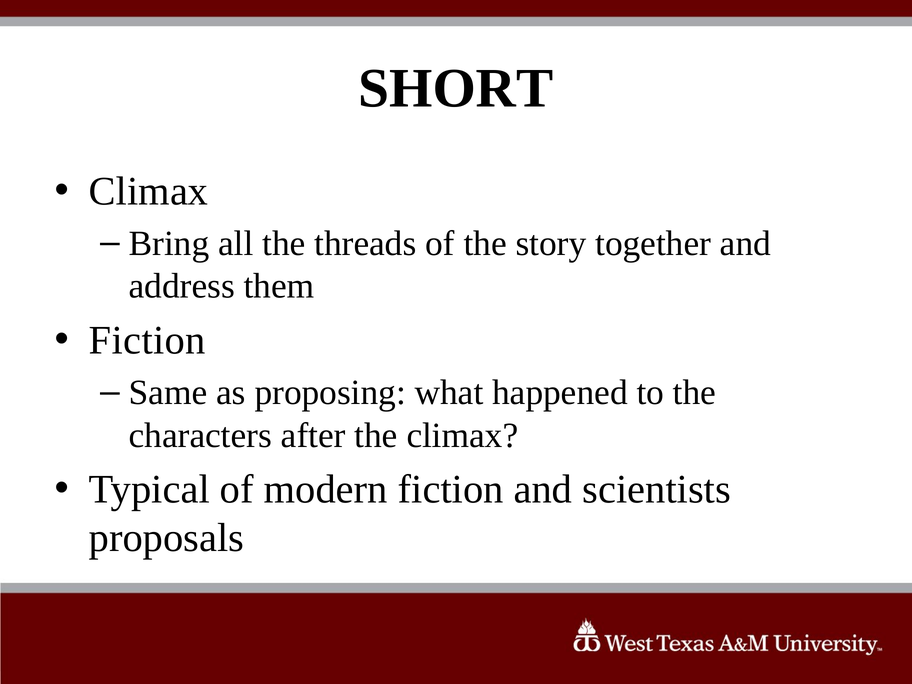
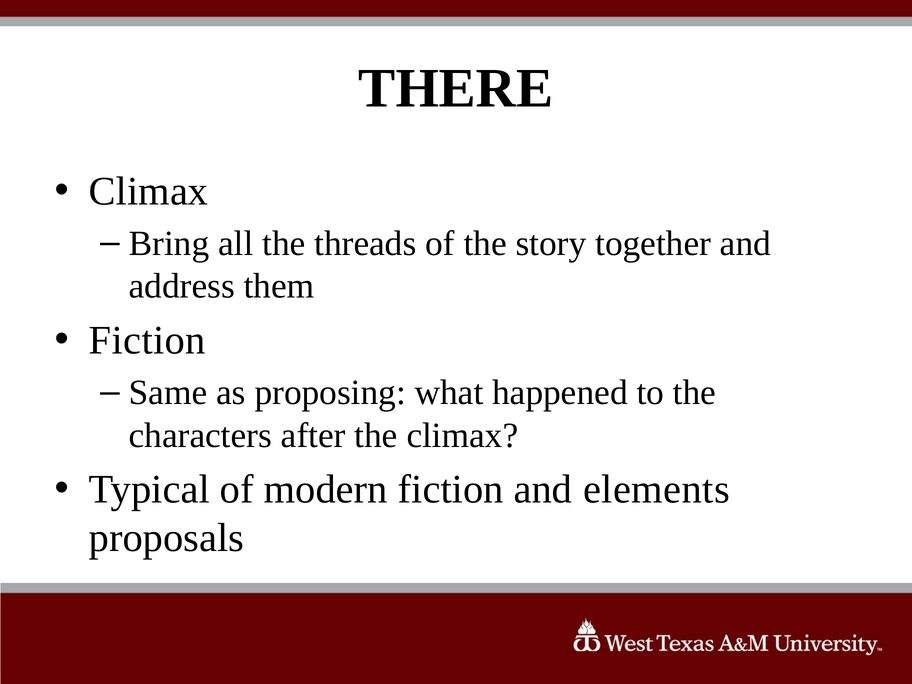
SHORT: SHORT -> THERE
scientists: scientists -> elements
